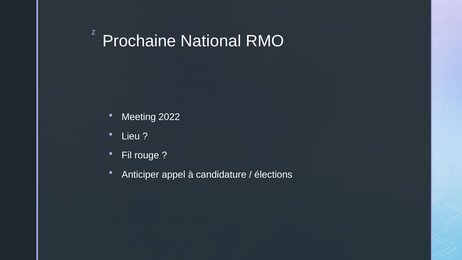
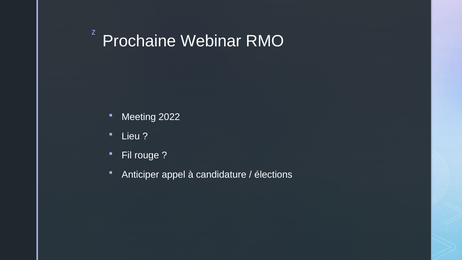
National: National -> Webinar
